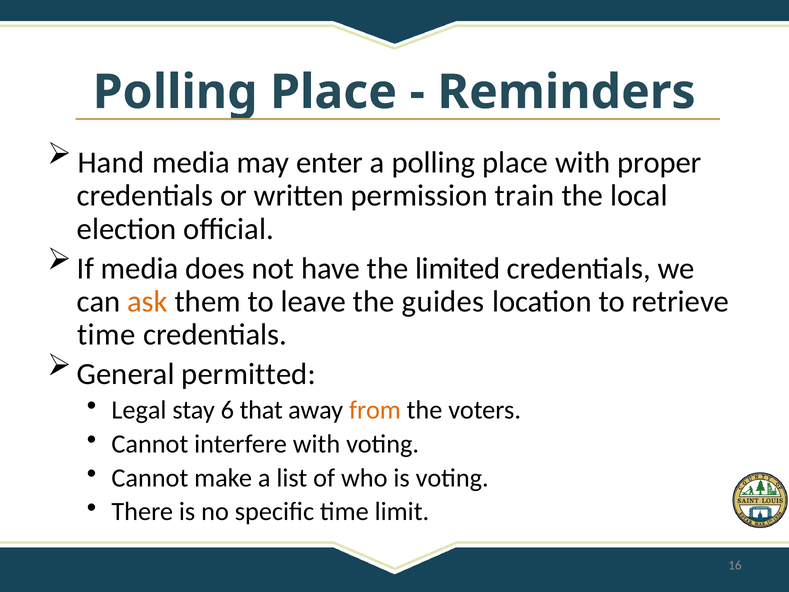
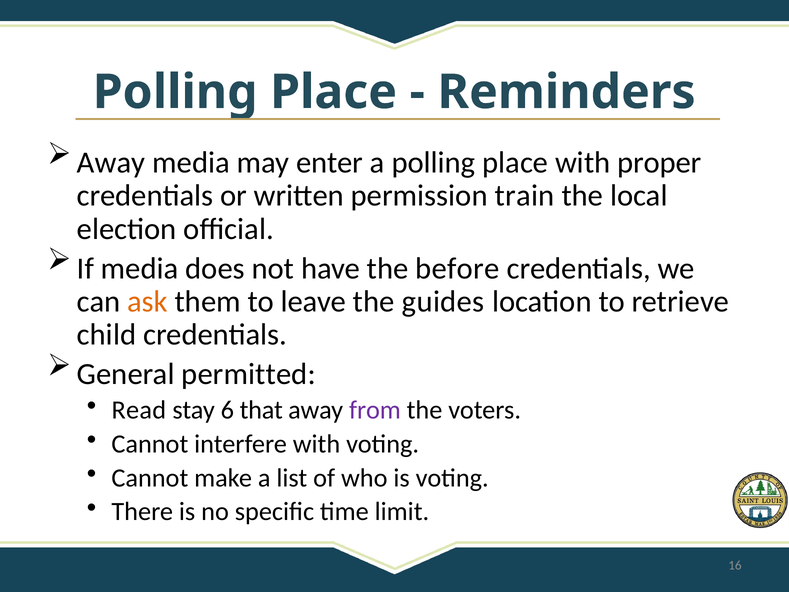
Hand at (111, 163): Hand -> Away
limited: limited -> before
time at (106, 335): time -> child
Legal: Legal -> Read
from colour: orange -> purple
